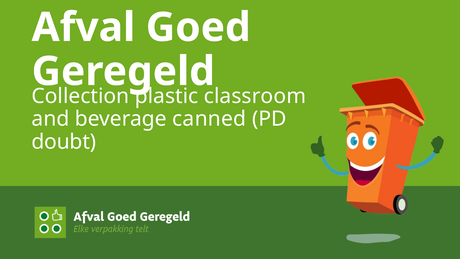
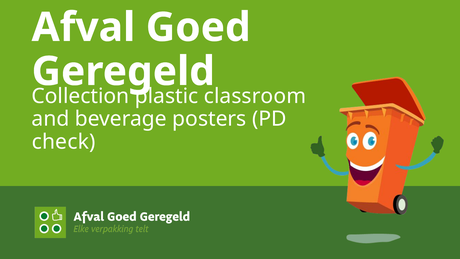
canned: canned -> posters
doubt: doubt -> check
